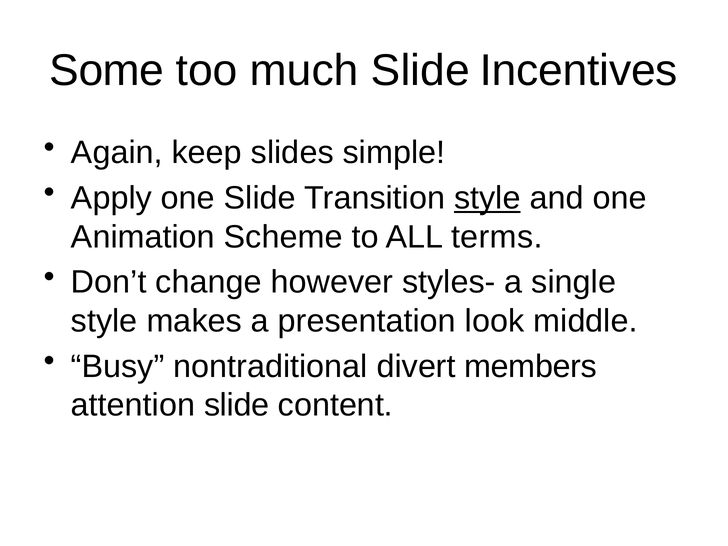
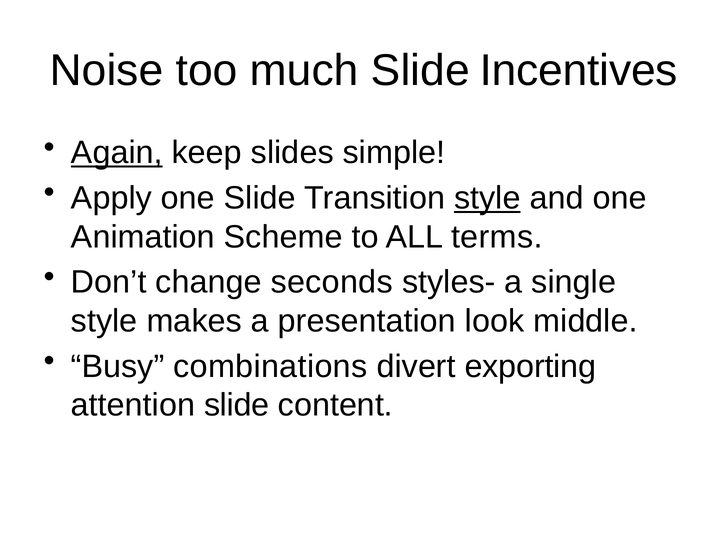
Some: Some -> Noise
Again underline: none -> present
however: however -> seconds
nontraditional: nontraditional -> combinations
members: members -> exporting
